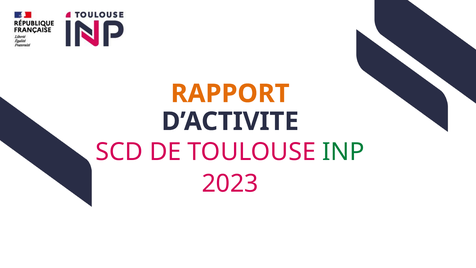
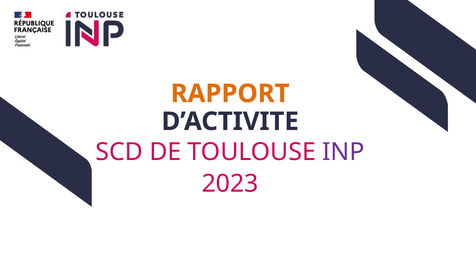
INP colour: green -> purple
